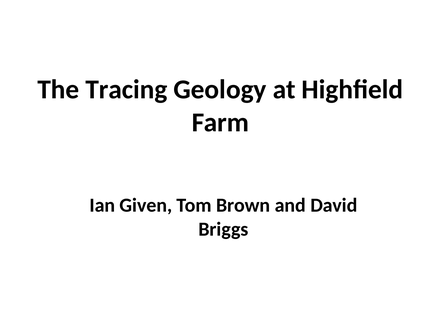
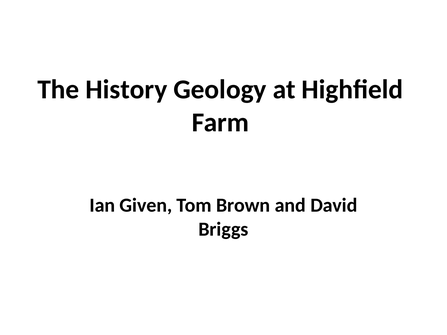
Tracing: Tracing -> History
